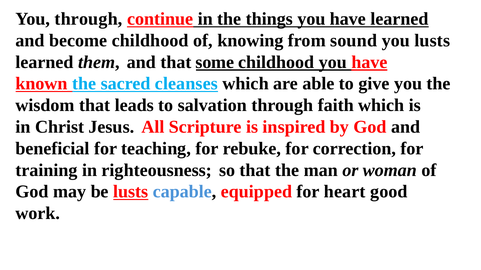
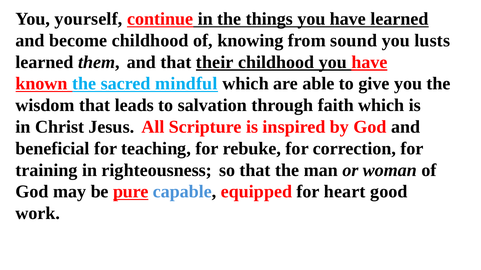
You through: through -> yourself
some: some -> their
cleanses: cleanses -> mindful
be lusts: lusts -> pure
